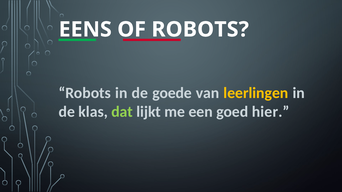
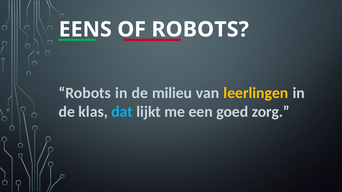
goede: goede -> milieu
dat colour: light green -> light blue
hier: hier -> zorg
